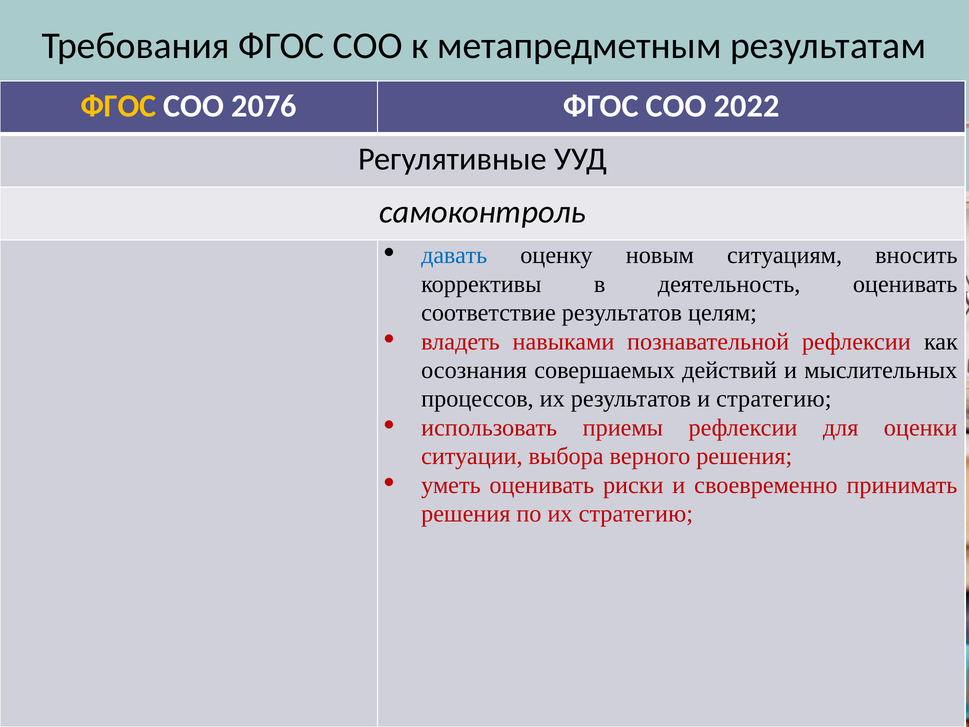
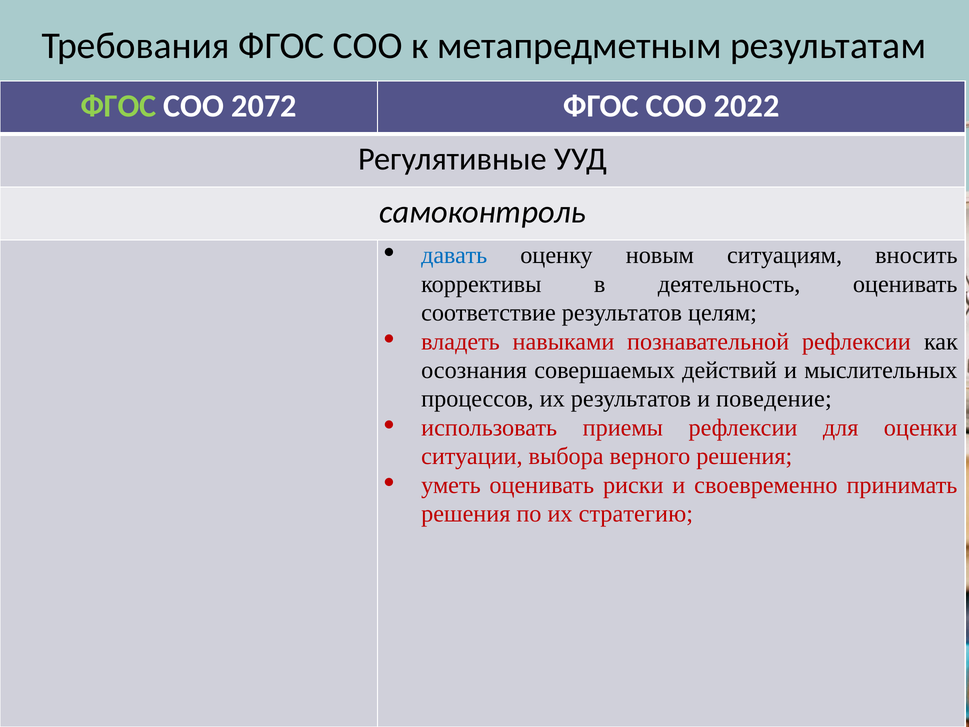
ФГОС at (119, 106) colour: yellow -> light green
2076: 2076 -> 2072
и стратегию: стратегию -> поведение
